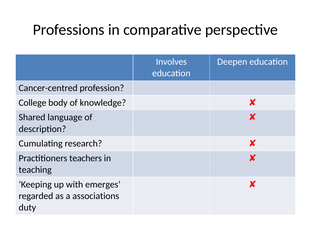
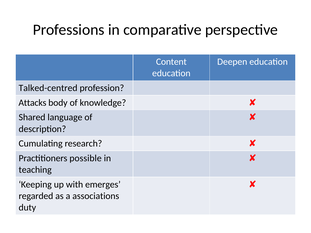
Involves: Involves -> Content
Cancer-centred: Cancer-centred -> Talked-centred
College: College -> Attacks
teachers: teachers -> possible
